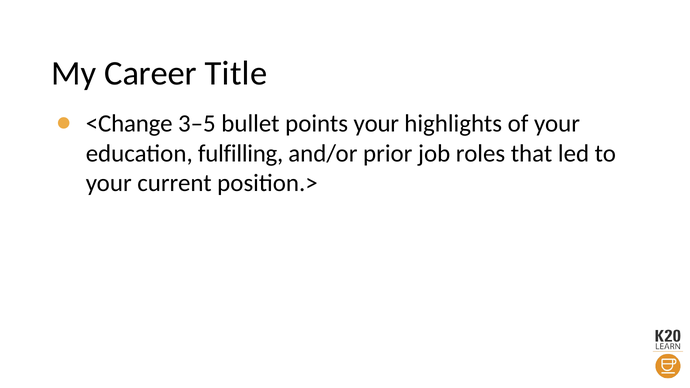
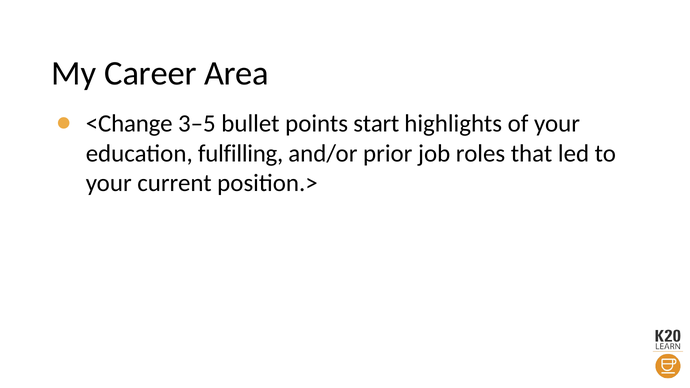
Title: Title -> Area
points your: your -> start
